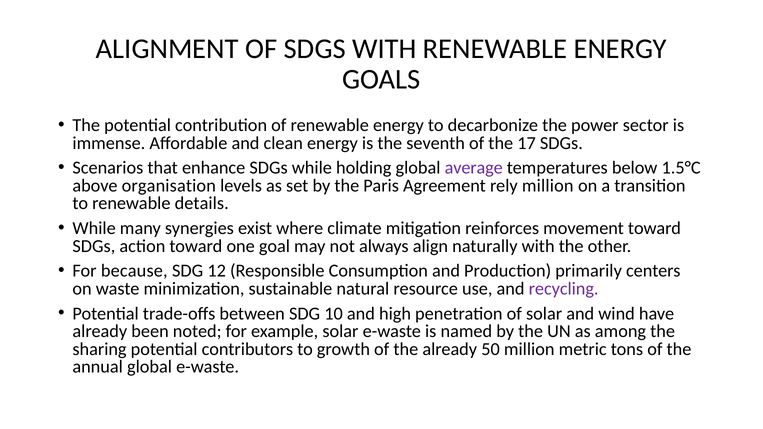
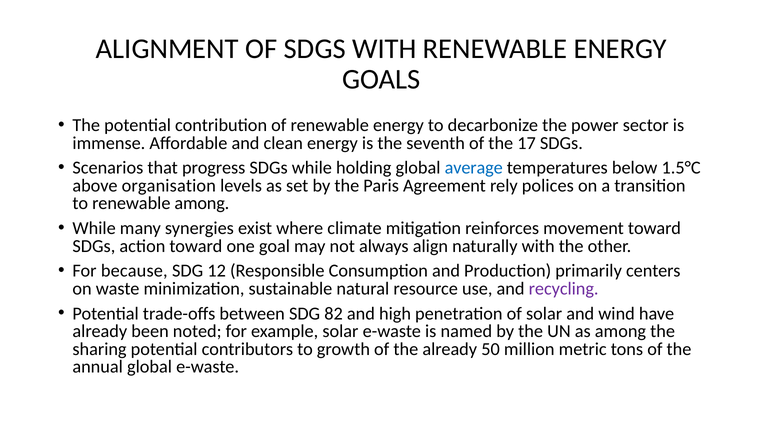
enhance: enhance -> progress
average colour: purple -> blue
rely million: million -> polices
renewable details: details -> among
10: 10 -> 82
